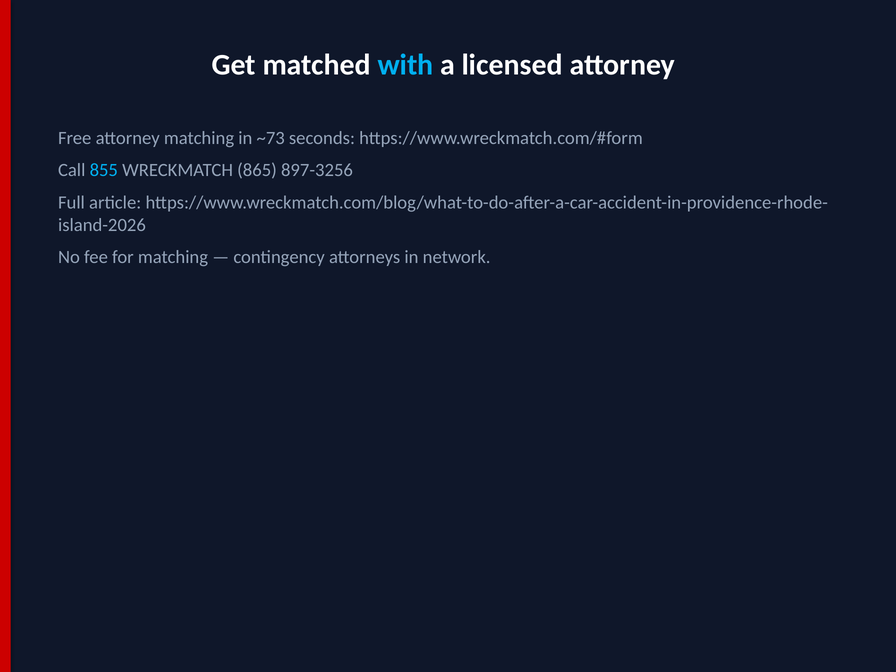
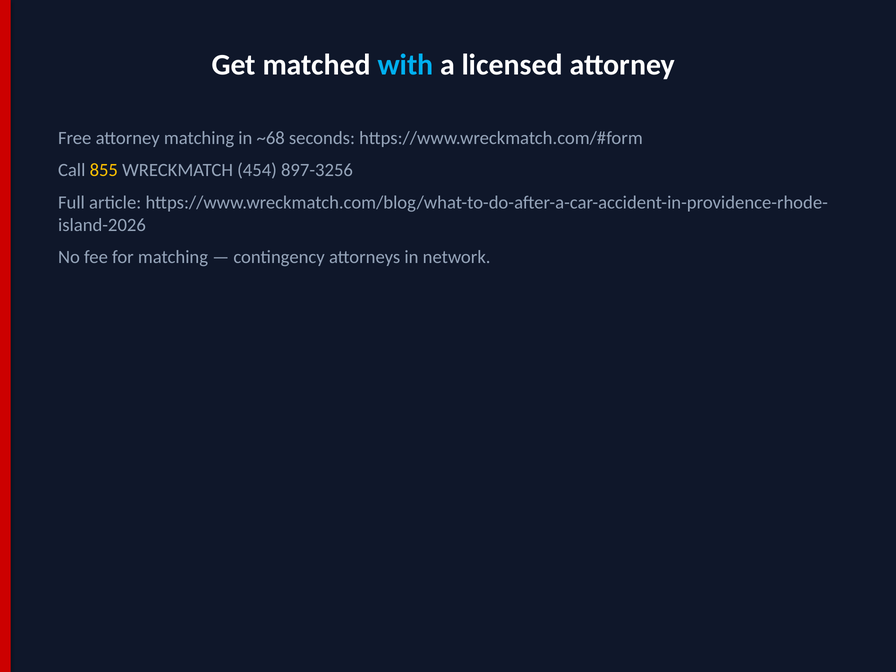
~73: ~73 -> ~68
855 colour: light blue -> yellow
865: 865 -> 454
